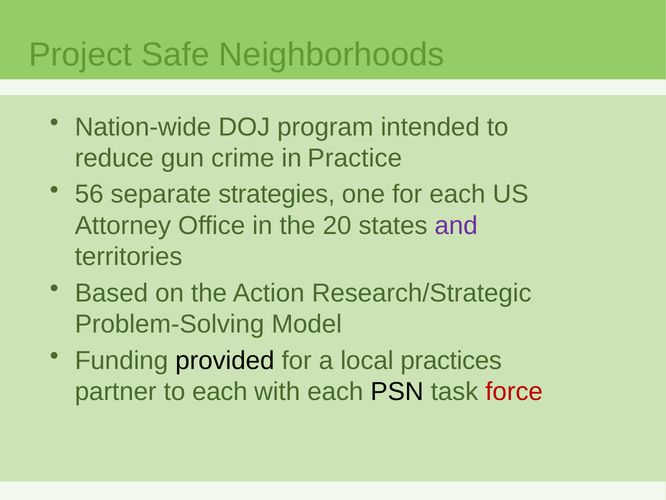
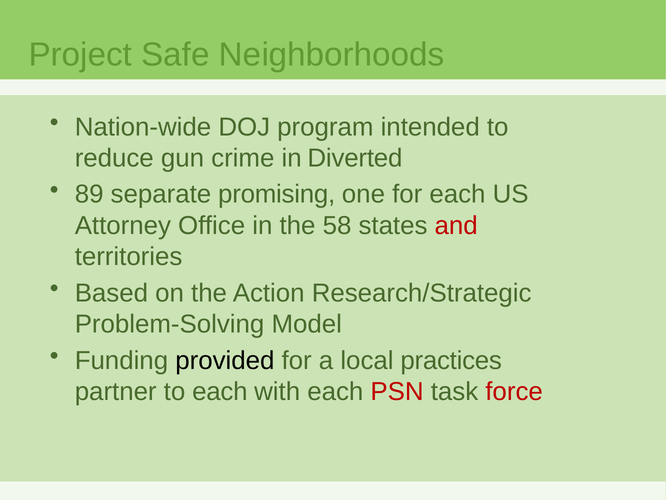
Practice: Practice -> Diverted
56: 56 -> 89
strategies: strategies -> promising
20: 20 -> 58
and colour: purple -> red
PSN colour: black -> red
